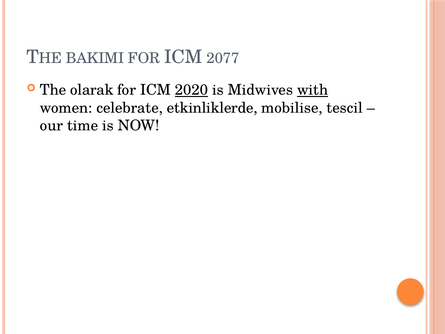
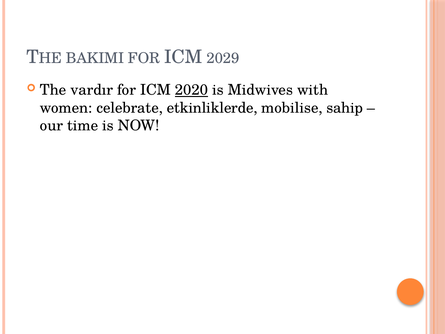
2077: 2077 -> 2029
olarak: olarak -> vardır
with underline: present -> none
tescil: tescil -> sahip
